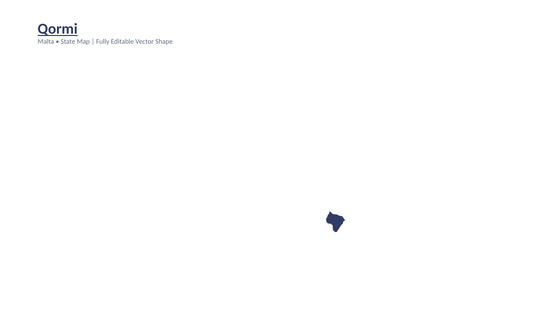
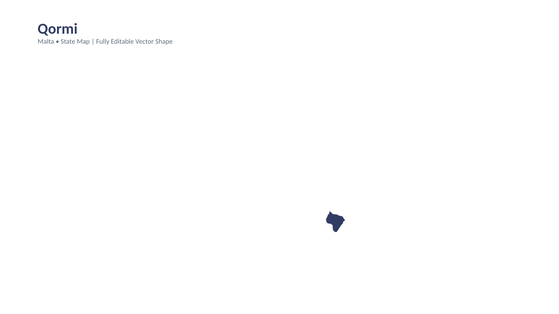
Qormi underline: present -> none
